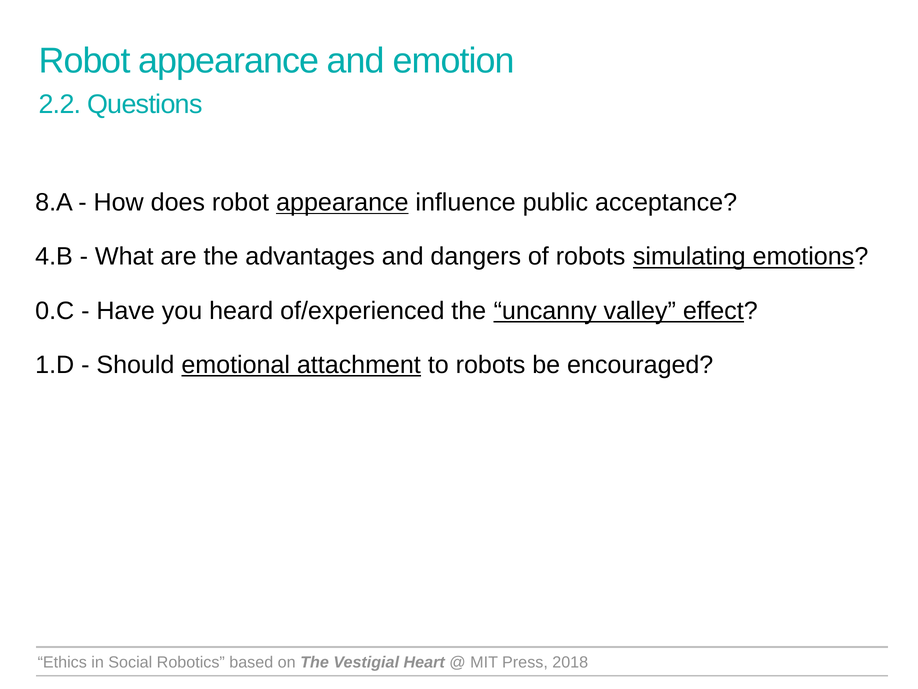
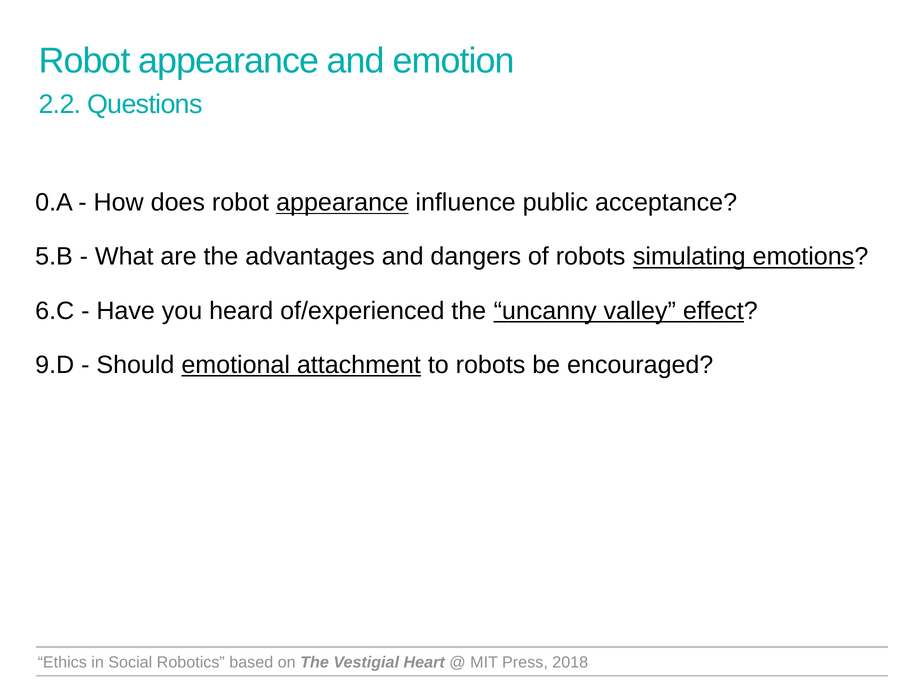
8.A: 8.A -> 0.A
4.B: 4.B -> 5.B
0.C: 0.C -> 6.C
1.D: 1.D -> 9.D
